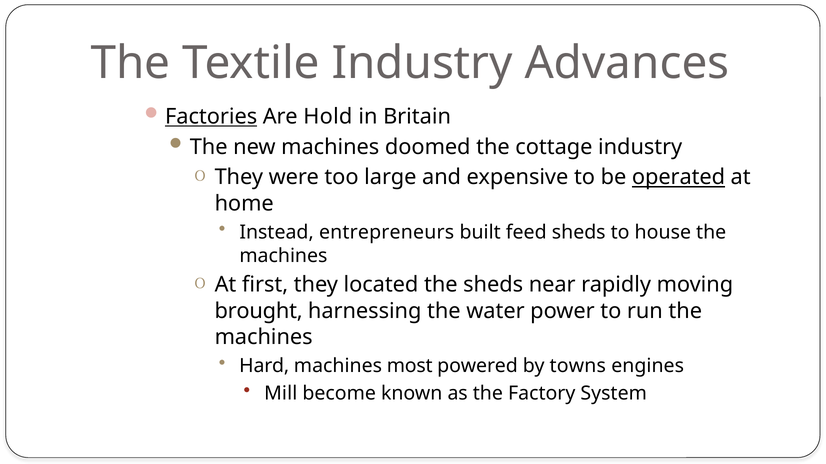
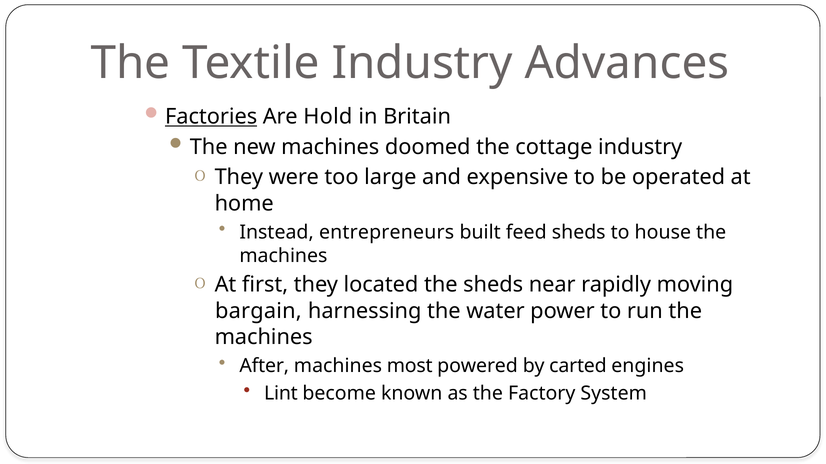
operated underline: present -> none
brought: brought -> bargain
Hard: Hard -> After
towns: towns -> carted
Mill: Mill -> Lint
